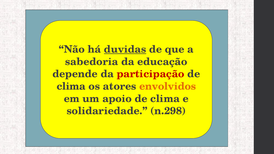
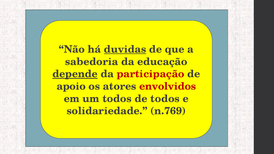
depende underline: none -> present
clima at (71, 86): clima -> apoio
envolvidos colour: orange -> red
um apoio: apoio -> todos
clima at (165, 99): clima -> todos
n.298: n.298 -> n.769
